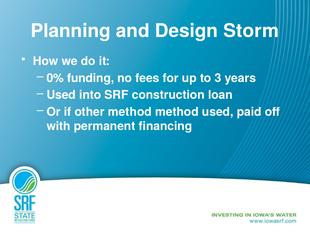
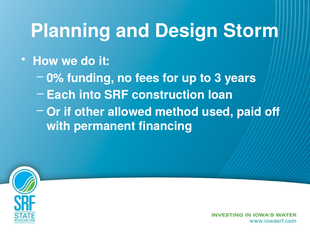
Used at (61, 95): Used -> Each
other method: method -> allowed
